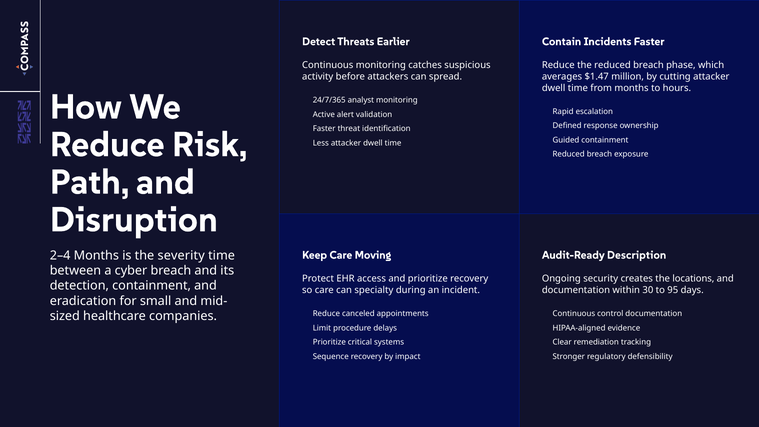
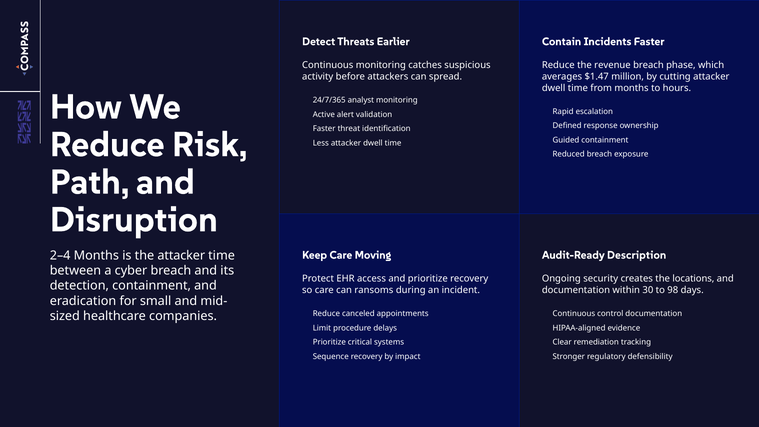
reduced: reduced -> revenue
the severity: severity -> attacker
specialty: specialty -> ransoms
95: 95 -> 98
